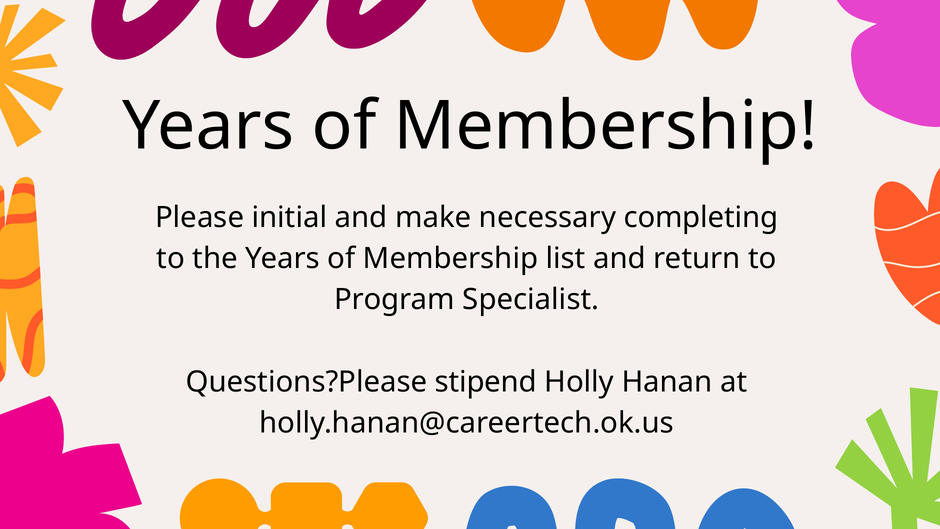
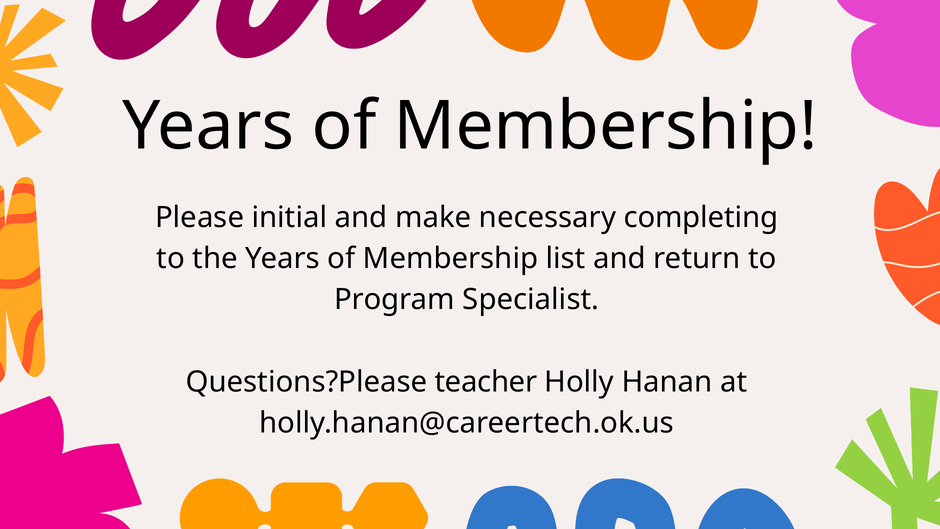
stipend: stipend -> teacher
